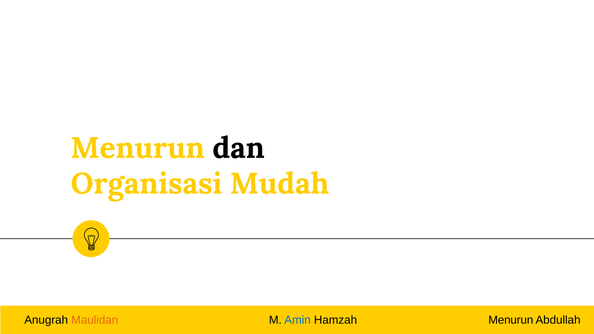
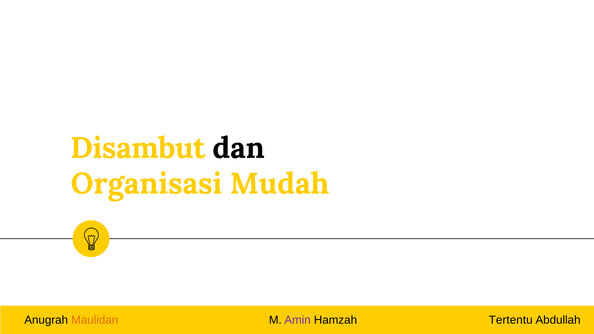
Menurun at (138, 148): Menurun -> Disambut
Amin colour: blue -> purple
Hamzah Menurun: Menurun -> Tertentu
